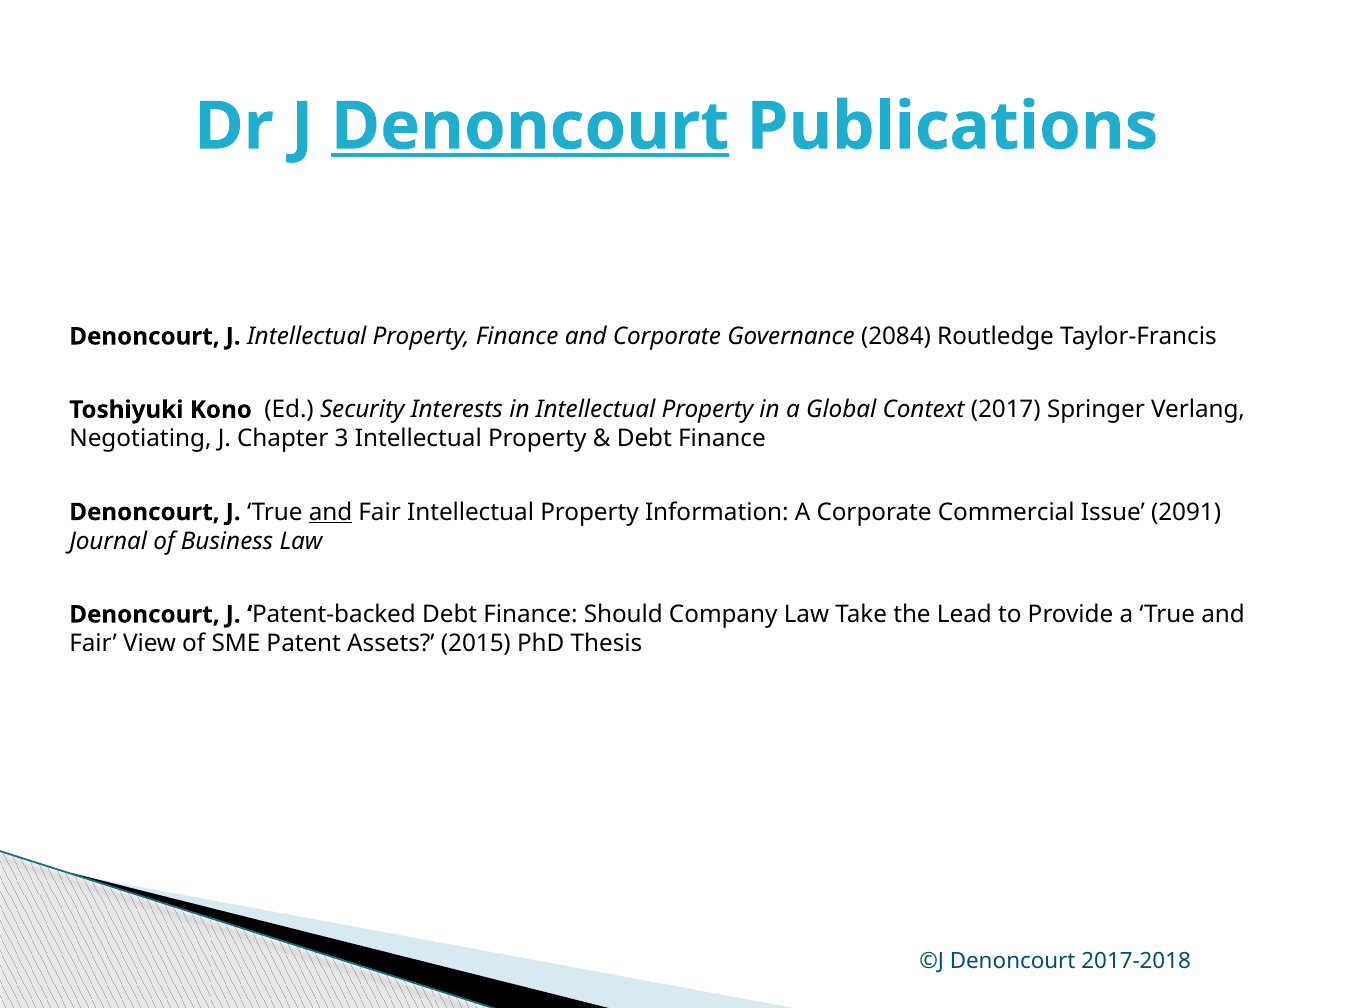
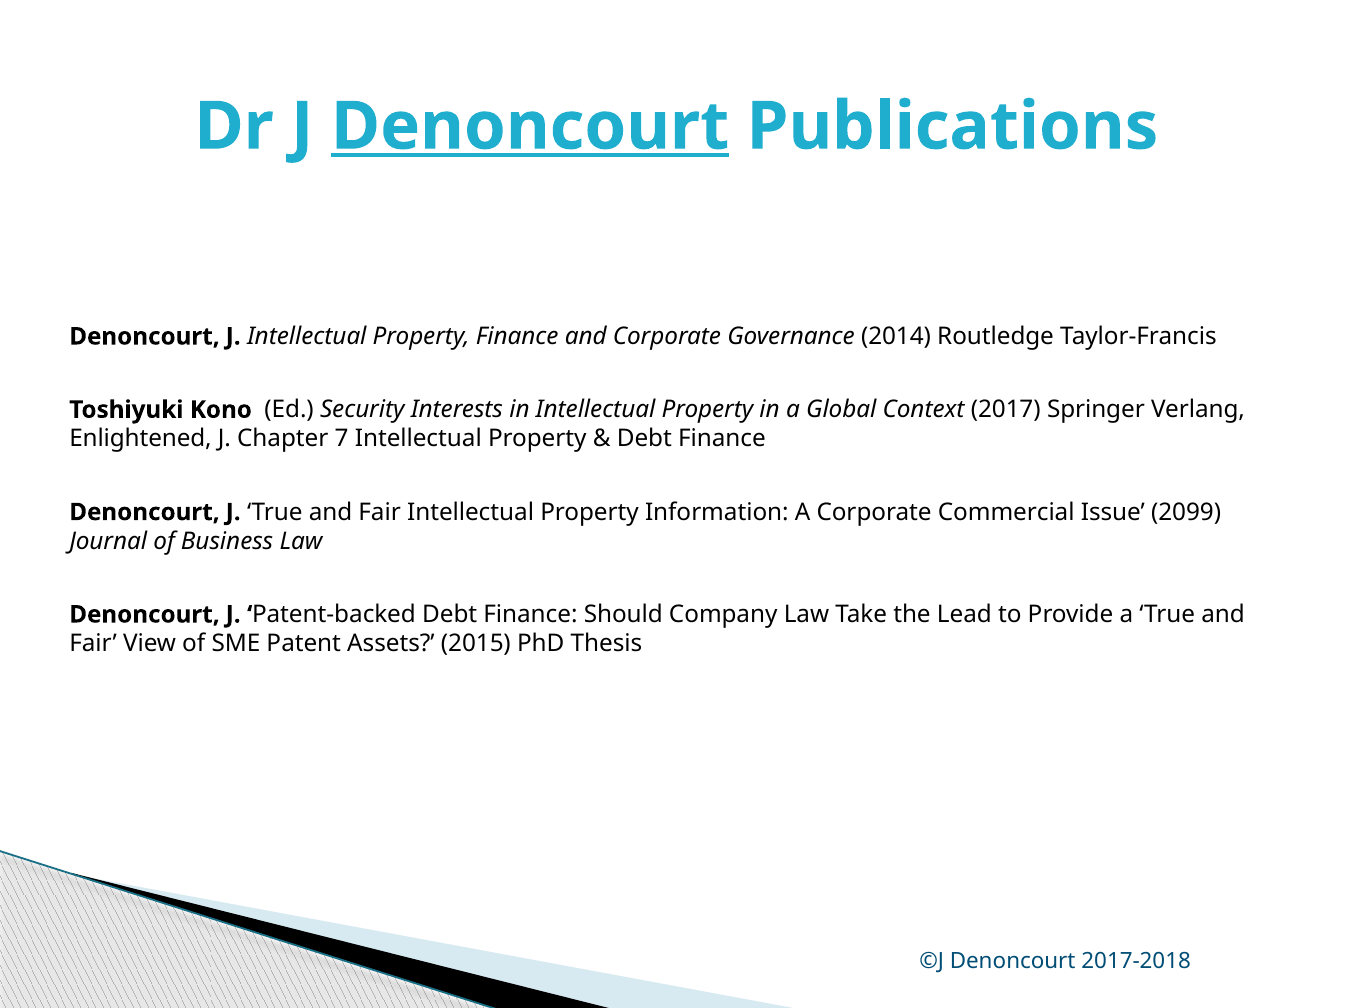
2084: 2084 -> 2014
Negotiating: Negotiating -> Enlightened
3: 3 -> 7
and at (331, 513) underline: present -> none
2091: 2091 -> 2099
